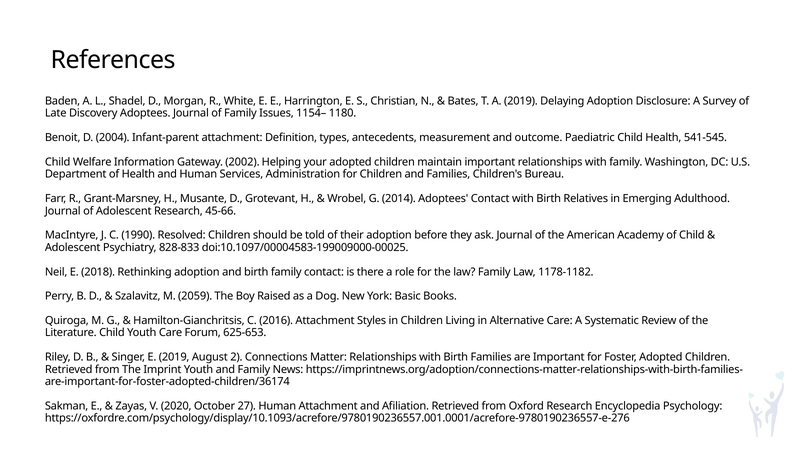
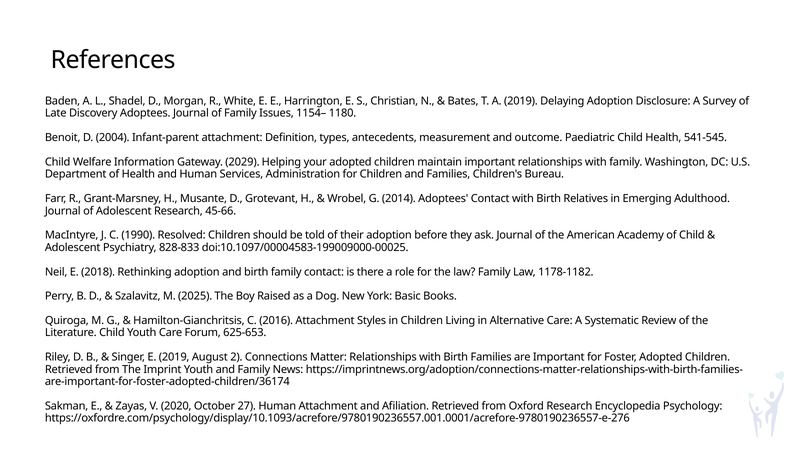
2002: 2002 -> 2029
2059: 2059 -> 2025
